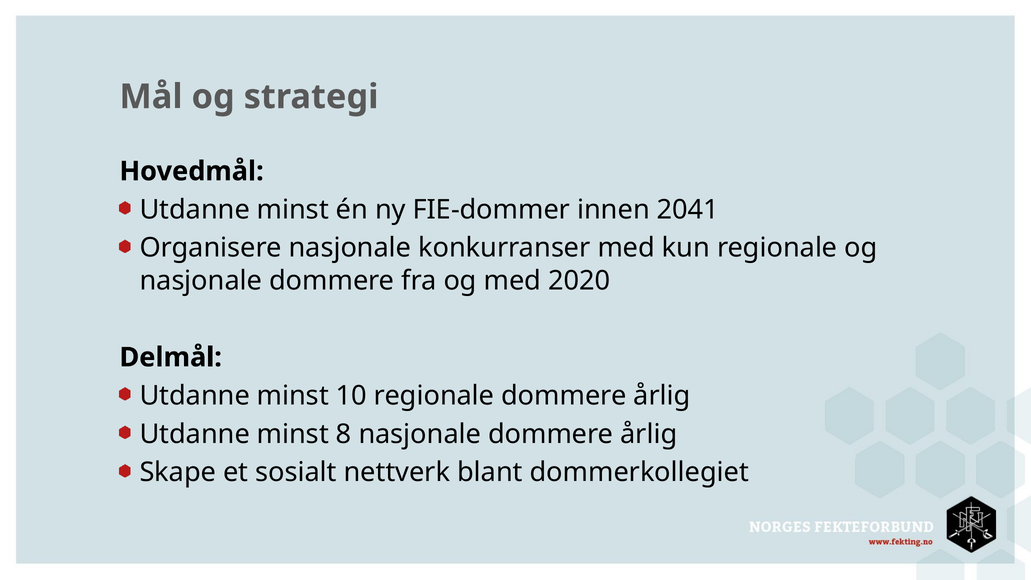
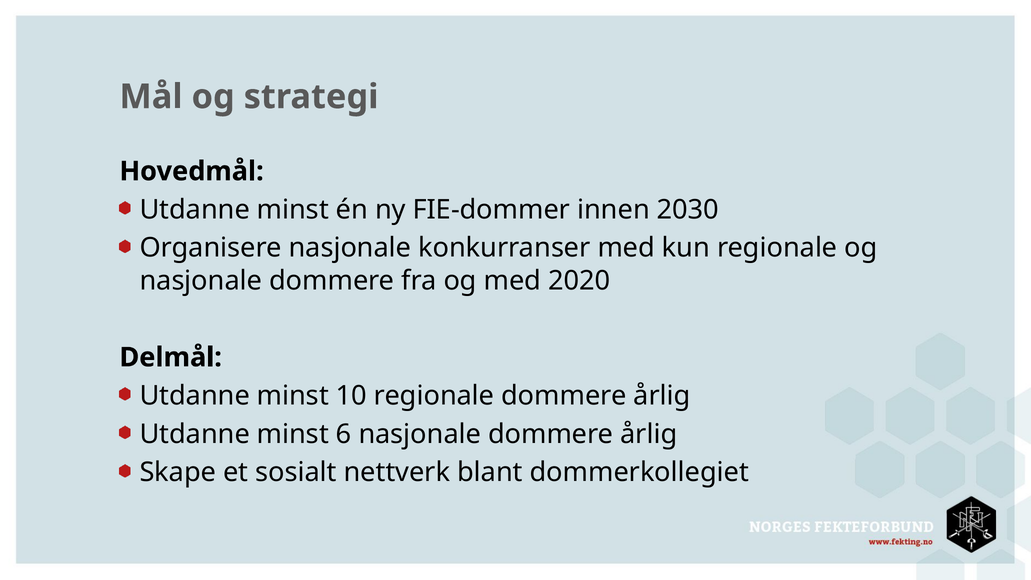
2041: 2041 -> 2030
8: 8 -> 6
